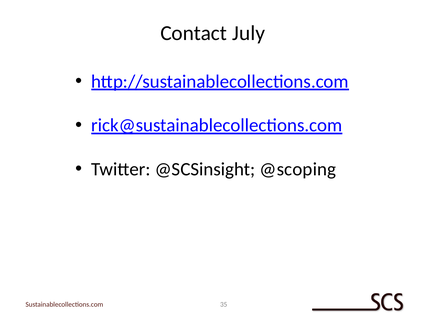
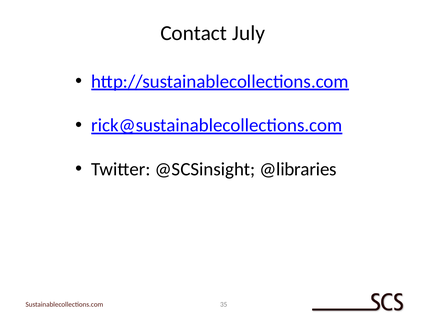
@scoping: @scoping -> @libraries
